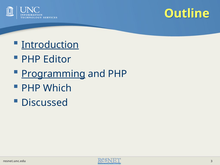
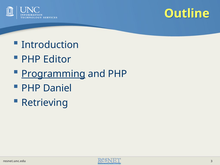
Introduction underline: present -> none
Which: Which -> Daniel
Discussed: Discussed -> Retrieving
